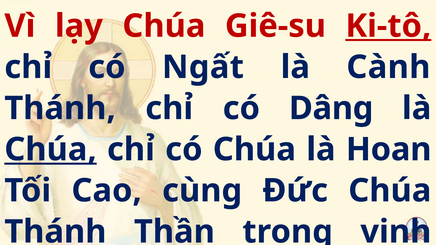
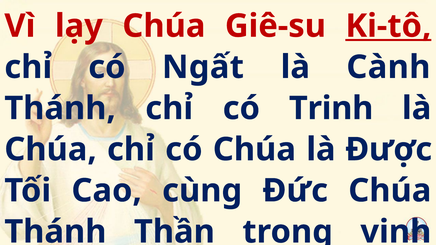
Dâng: Dâng -> Trinh
Chúa at (51, 150) underline: present -> none
Hoan: Hoan -> Được
